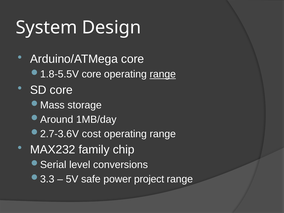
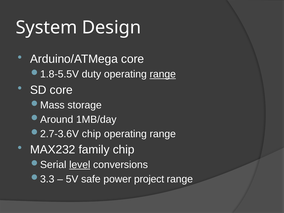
core at (91, 74): core -> duty
cost at (91, 134): cost -> chip
level underline: none -> present
